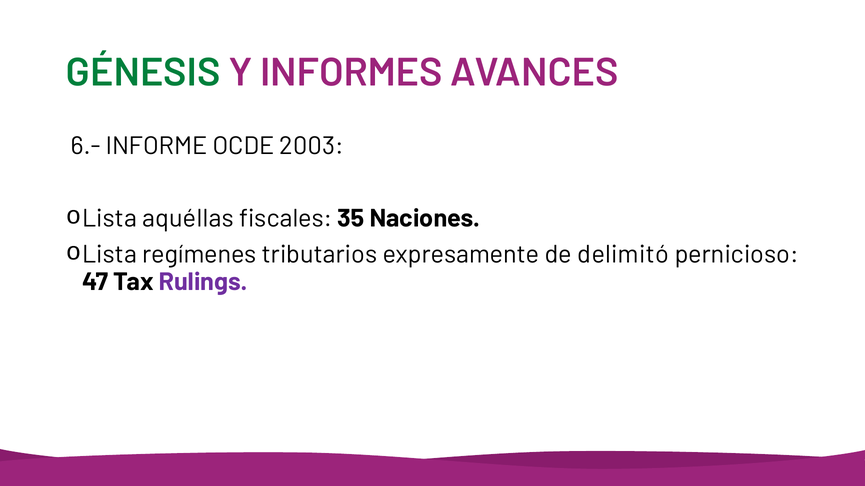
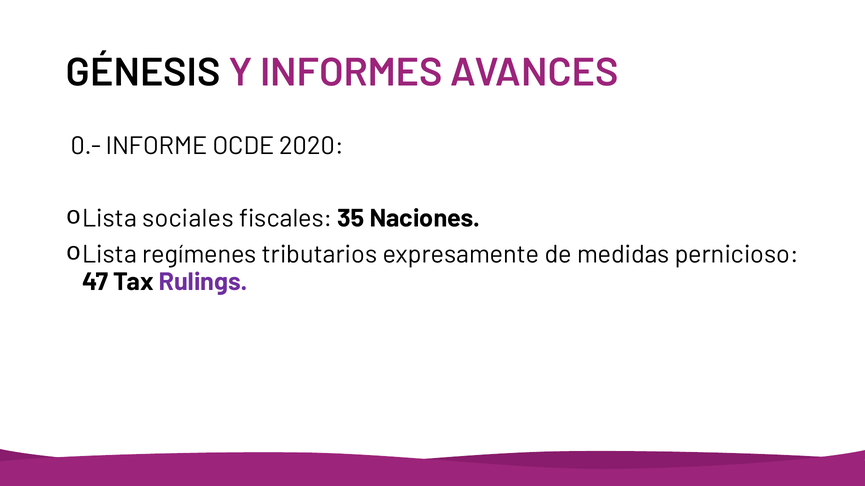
GÉNESIS colour: green -> black
6.-: 6.- -> 0.-
2003: 2003 -> 2020
aquéllas: aquéllas -> sociales
delimitó: delimitó -> medidas
